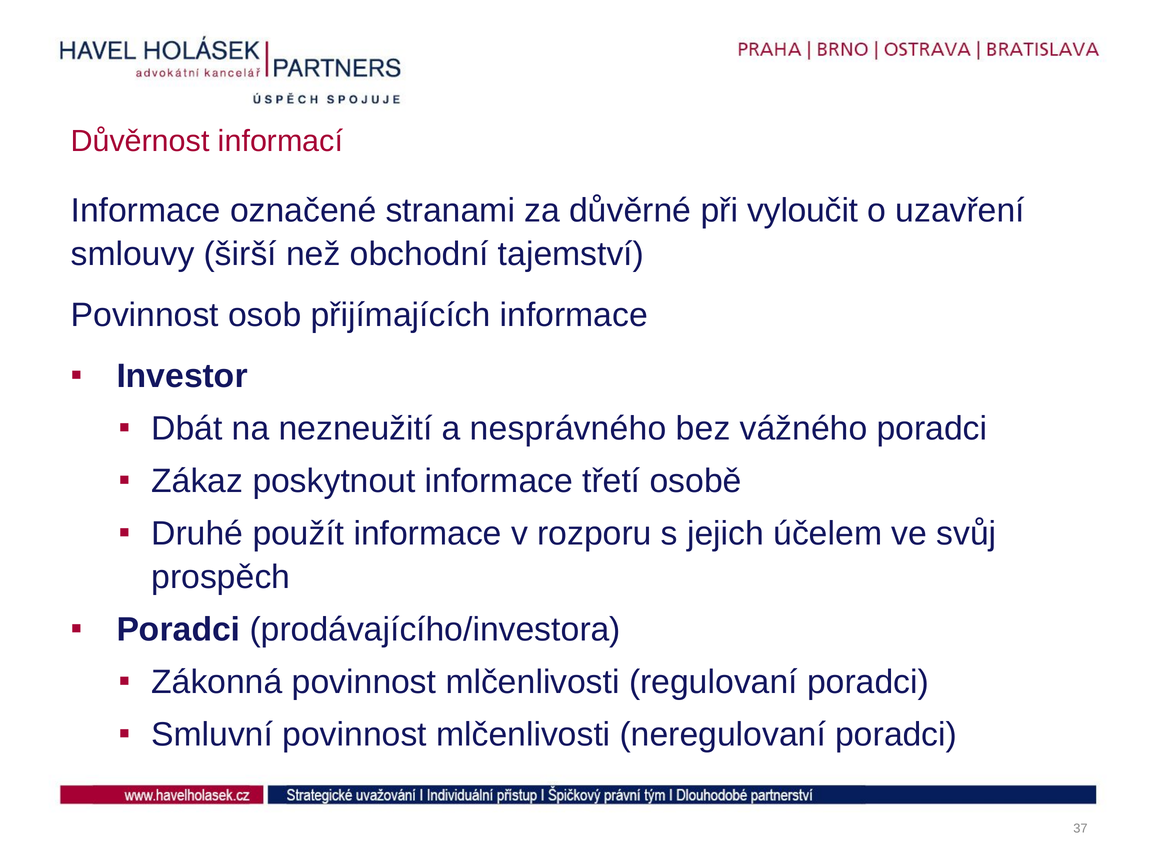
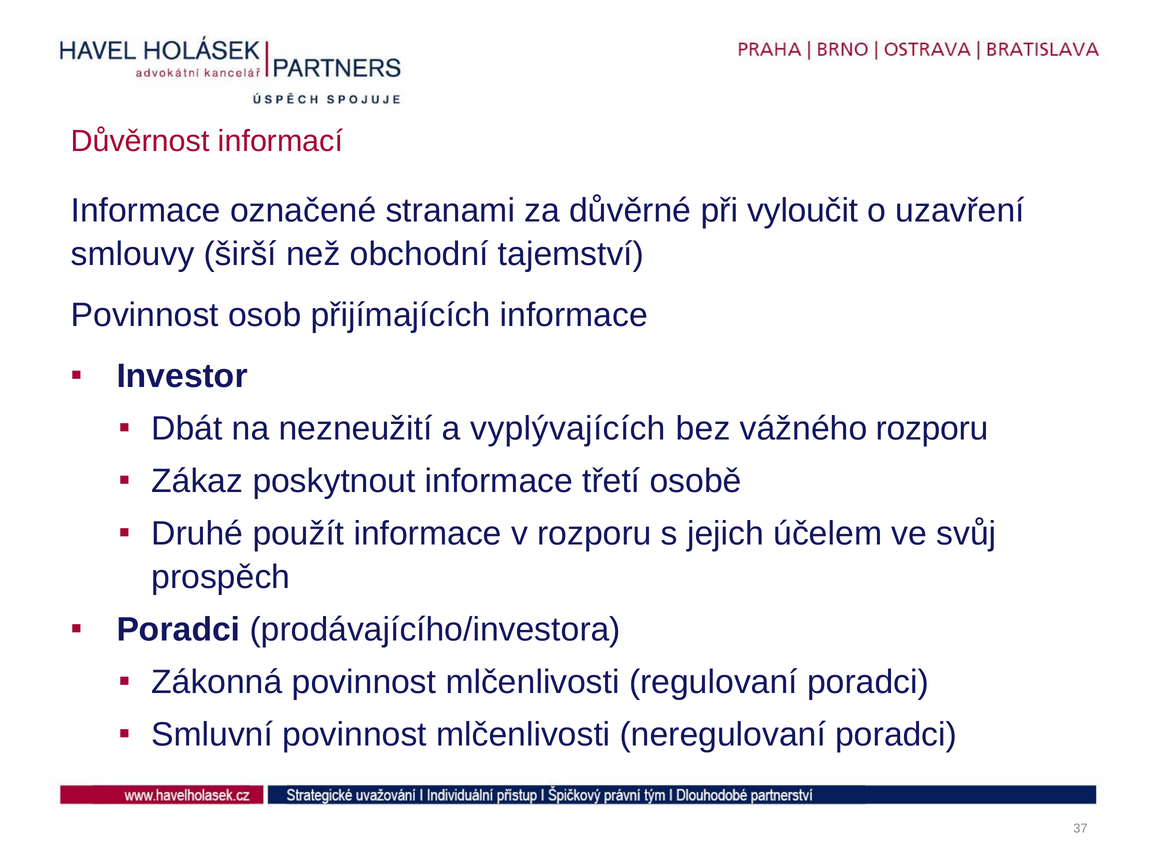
nesprávného: nesprávného -> vyplývajících
vážného poradci: poradci -> rozporu
